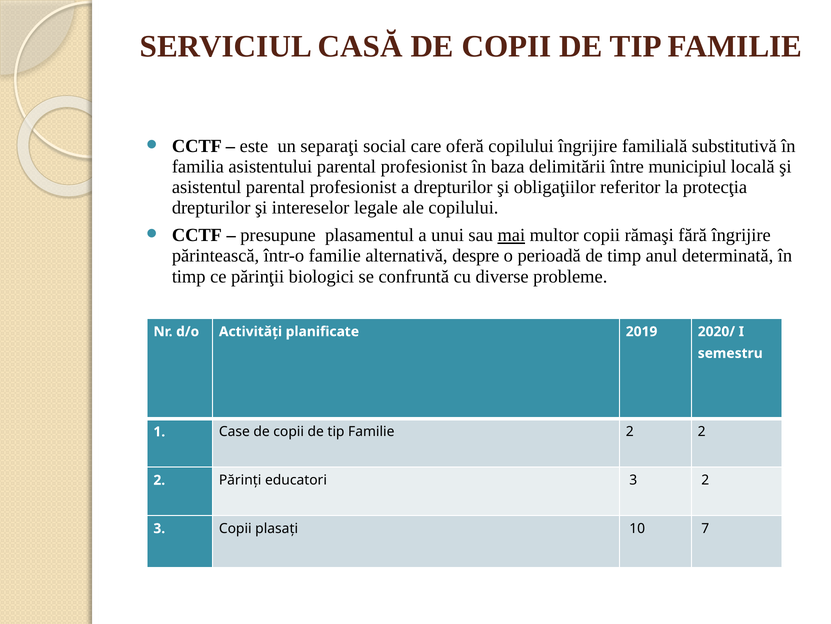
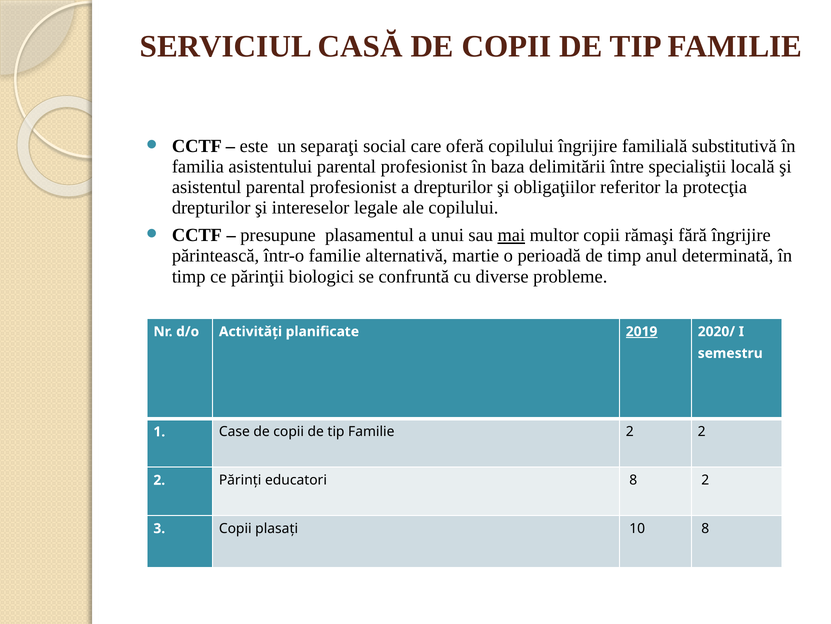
municipiul: municipiul -> specialiştii
despre: despre -> martie
2019 underline: none -> present
educatori 3: 3 -> 8
10 7: 7 -> 8
